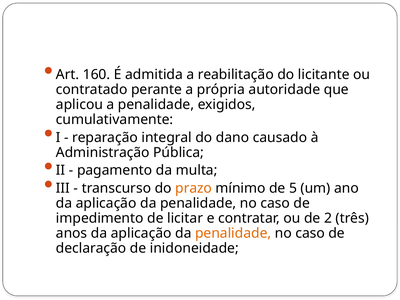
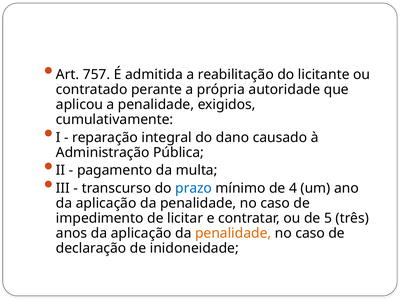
160: 160 -> 757
prazo colour: orange -> blue
5: 5 -> 4
2: 2 -> 5
